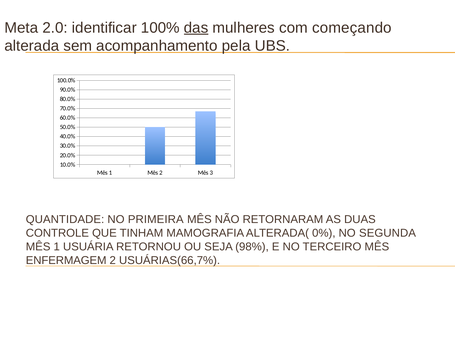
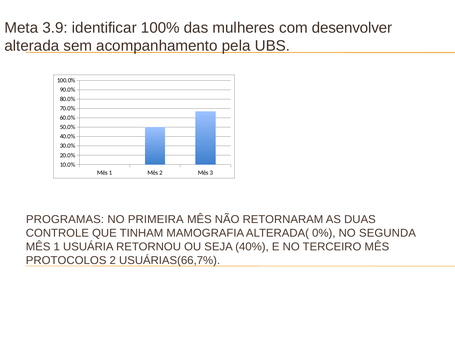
2.0: 2.0 -> 3.9
das underline: present -> none
começando: começando -> desenvolver
QUANTIDADE: QUANTIDADE -> PROGRAMAS
98%: 98% -> 40%
ENFERMAGEM: ENFERMAGEM -> PROTOCOLOS
